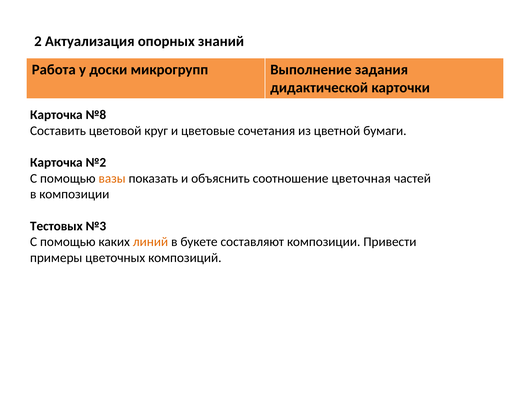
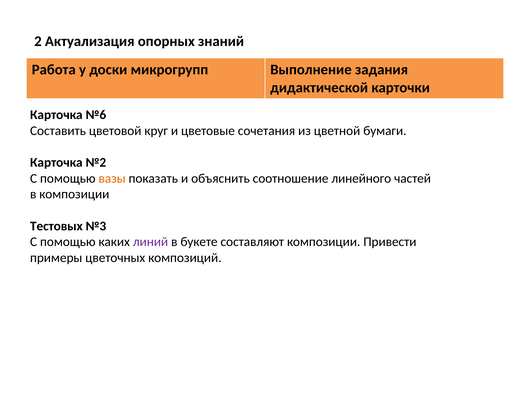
№8: №8 -> №6
цветочная: цветочная -> линейного
линий colour: orange -> purple
